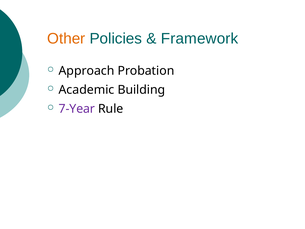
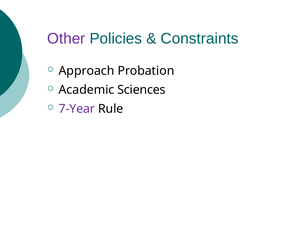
Other colour: orange -> purple
Framework: Framework -> Constraints
Building: Building -> Sciences
